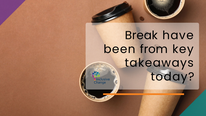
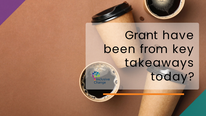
Break: Break -> Grant
